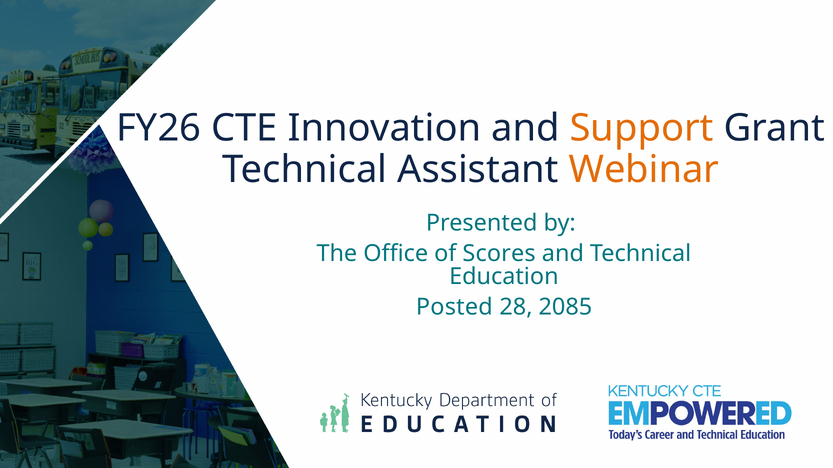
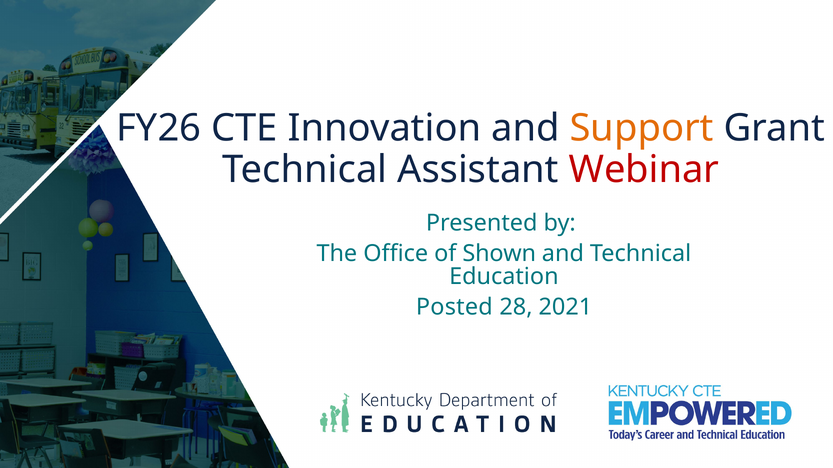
Webinar colour: orange -> red
Scores: Scores -> Shown
2085: 2085 -> 2021
